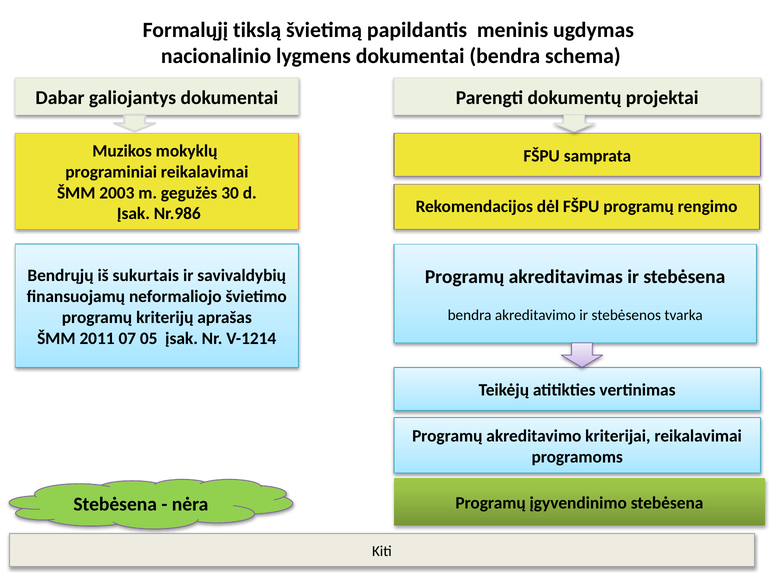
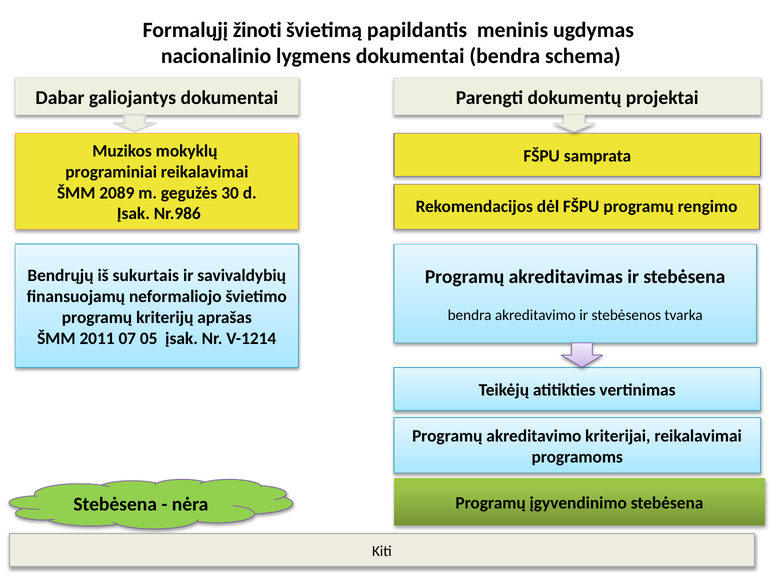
tikslą: tikslą -> žinoti
2003: 2003 -> 2089
